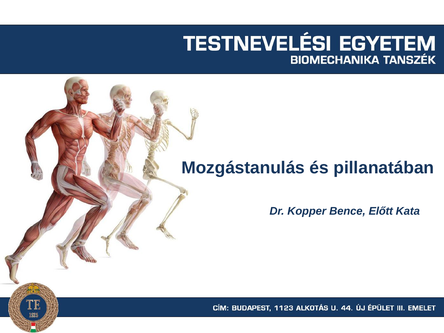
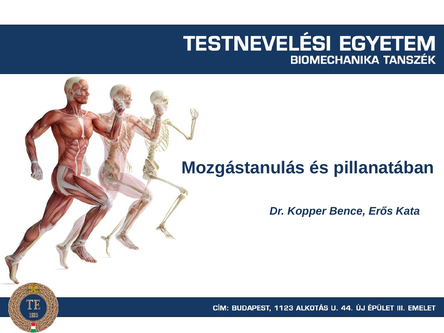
Előtt: Előtt -> Erős
